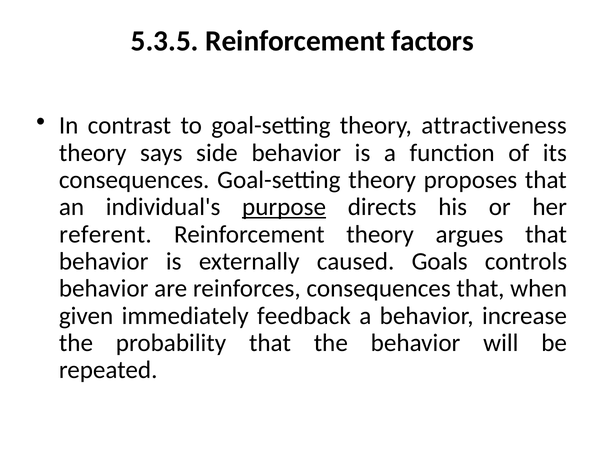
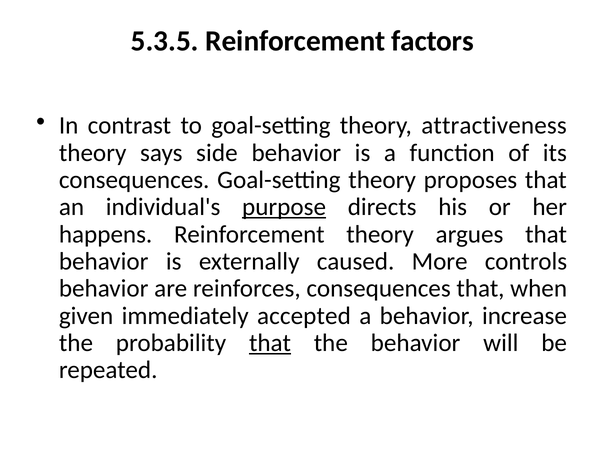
referent: referent -> happens
Goals: Goals -> More
feedback: feedback -> accepted
that at (270, 343) underline: none -> present
